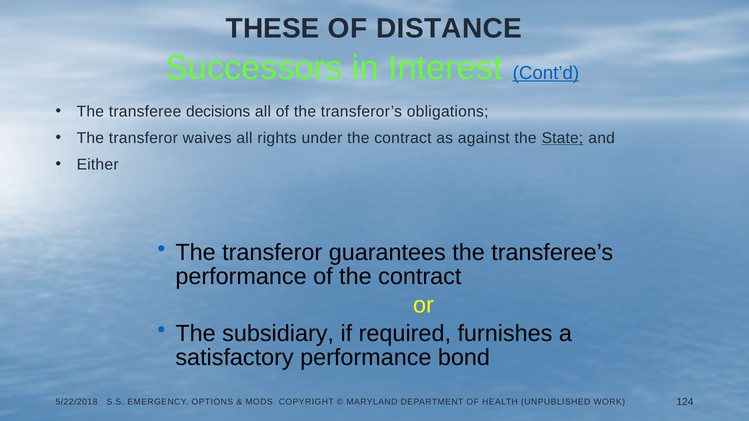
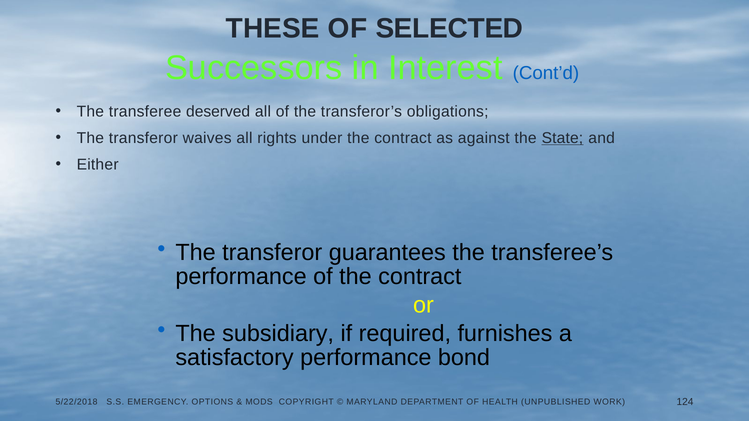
DISTANCE: DISTANCE -> SELECTED
Cont’d underline: present -> none
decisions: decisions -> deserved
